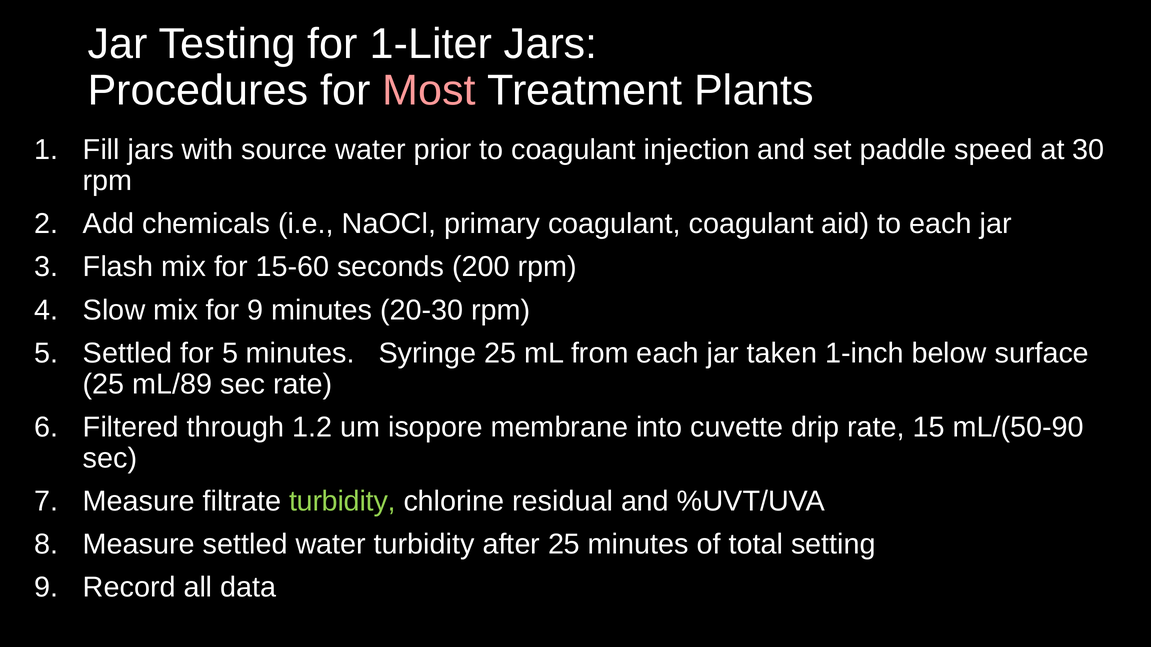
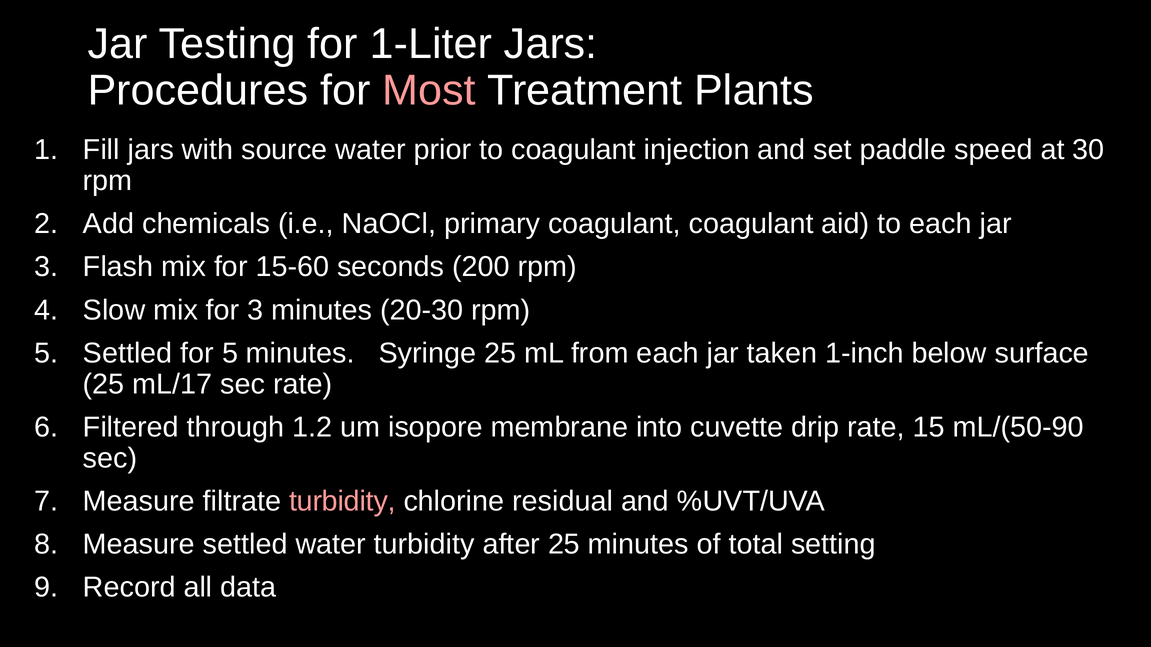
for 9: 9 -> 3
mL/89: mL/89 -> mL/17
turbidity at (342, 502) colour: light green -> pink
